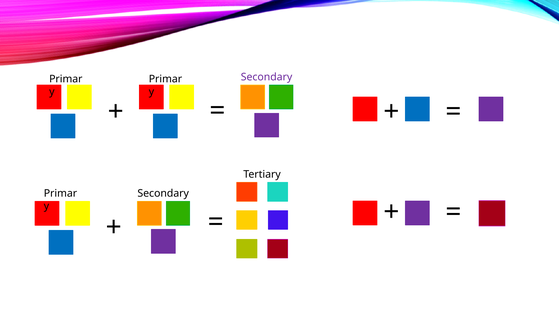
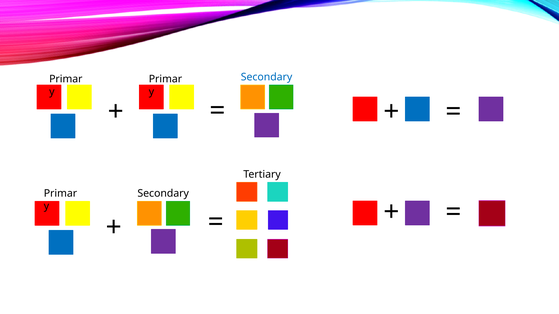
Secondary at (267, 77) colour: purple -> blue
